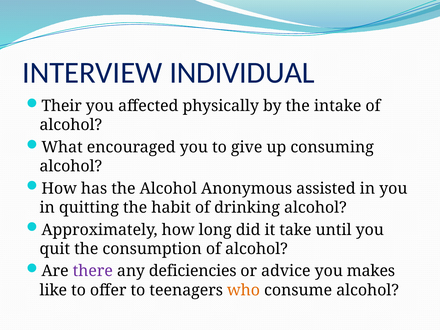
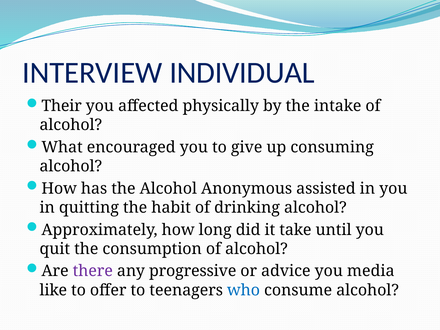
deficiencies: deficiencies -> progressive
makes: makes -> media
who colour: orange -> blue
